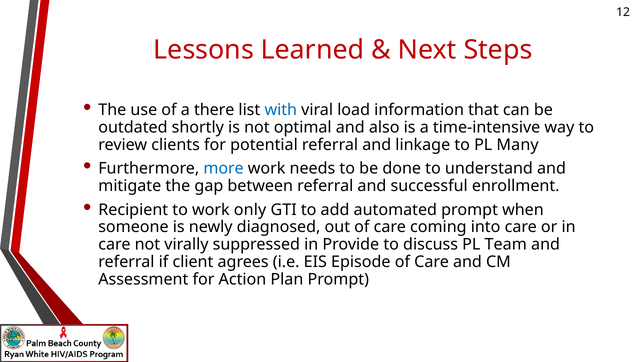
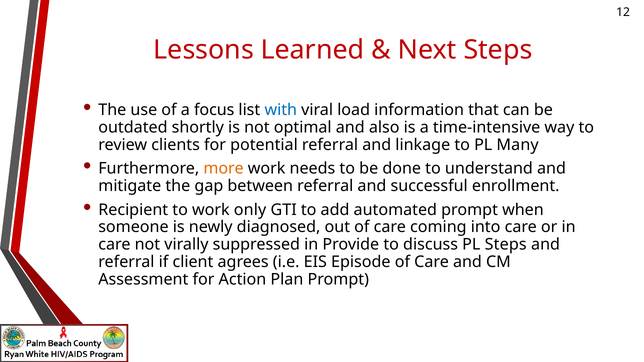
there: there -> focus
more colour: blue -> orange
PL Team: Team -> Steps
